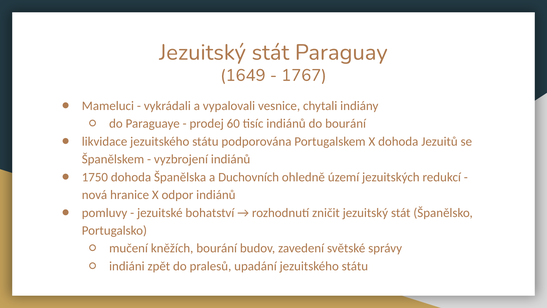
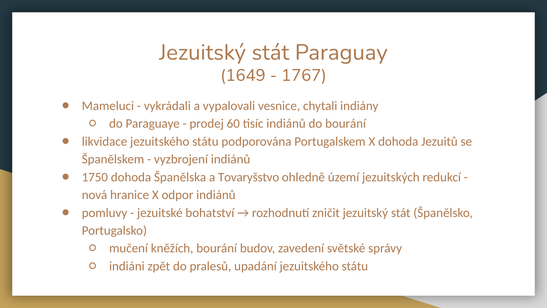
Duchovních: Duchovních -> Tovaryšstvo
